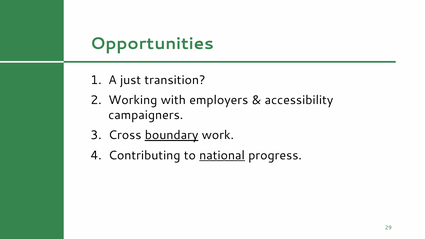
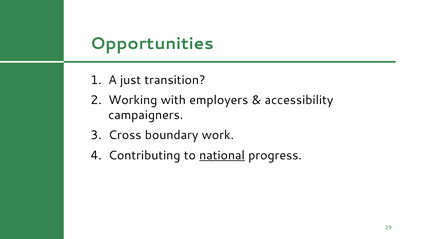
boundary underline: present -> none
